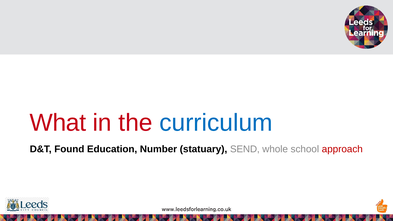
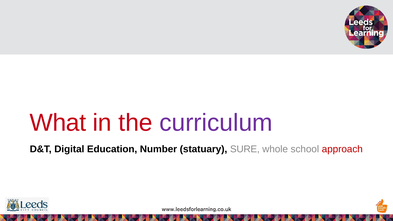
curriculum colour: blue -> purple
Found: Found -> Digital
SEND: SEND -> SURE
